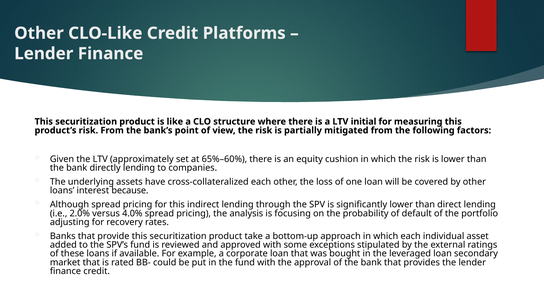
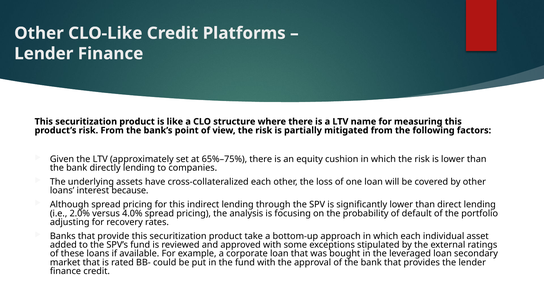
initial: initial -> name
65%–60%: 65%–60% -> 65%–75%
